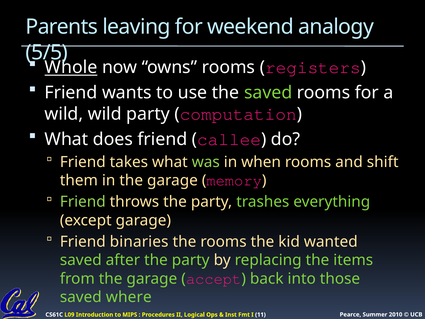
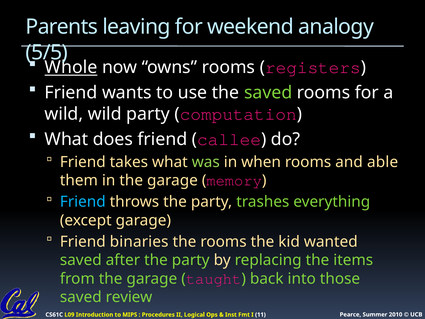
shift: shift -> able
Friend at (83, 202) colour: light green -> light blue
accept: accept -> taught
where: where -> review
